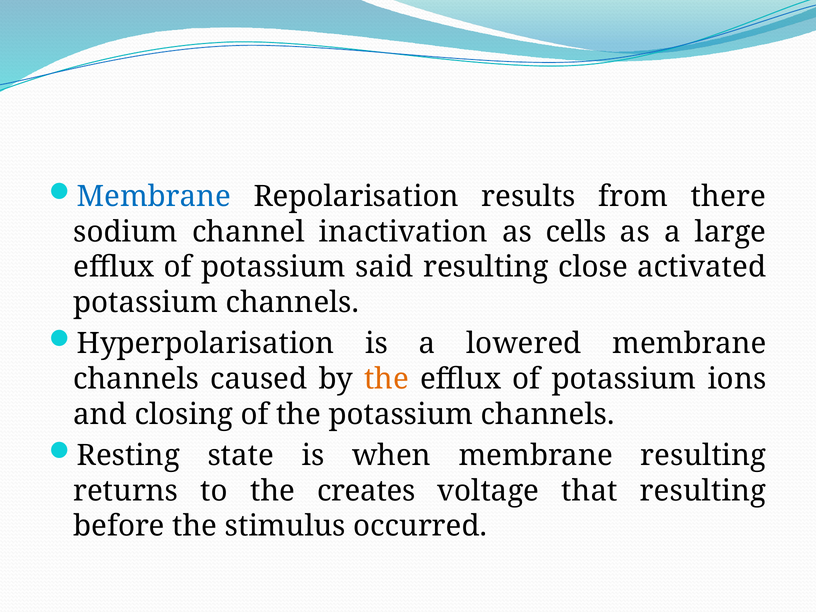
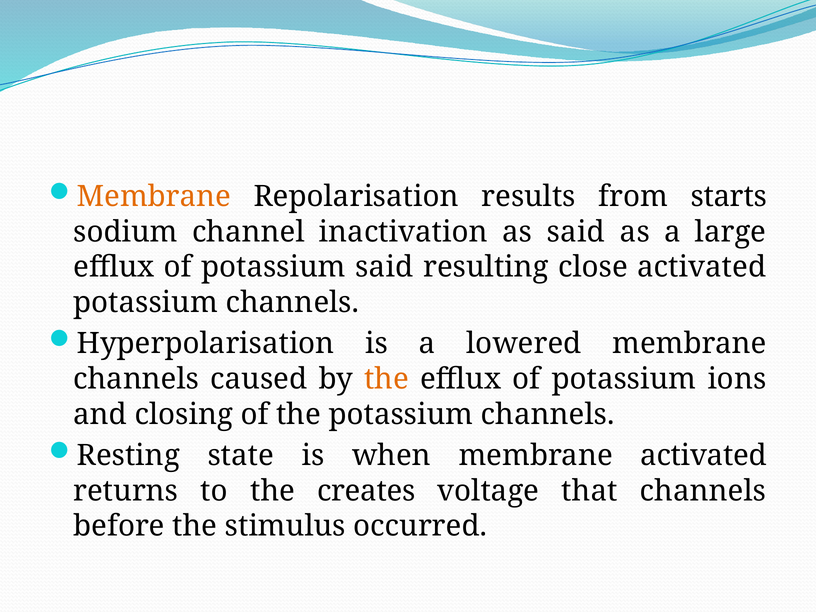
Membrane at (154, 196) colour: blue -> orange
there: there -> starts
as cells: cells -> said
membrane resulting: resulting -> activated
that resulting: resulting -> channels
